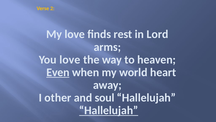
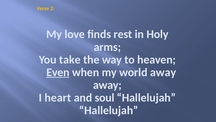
Lord: Lord -> Holy
You love: love -> take
world heart: heart -> away
other: other -> heart
Hallelujah at (109, 110) underline: present -> none
